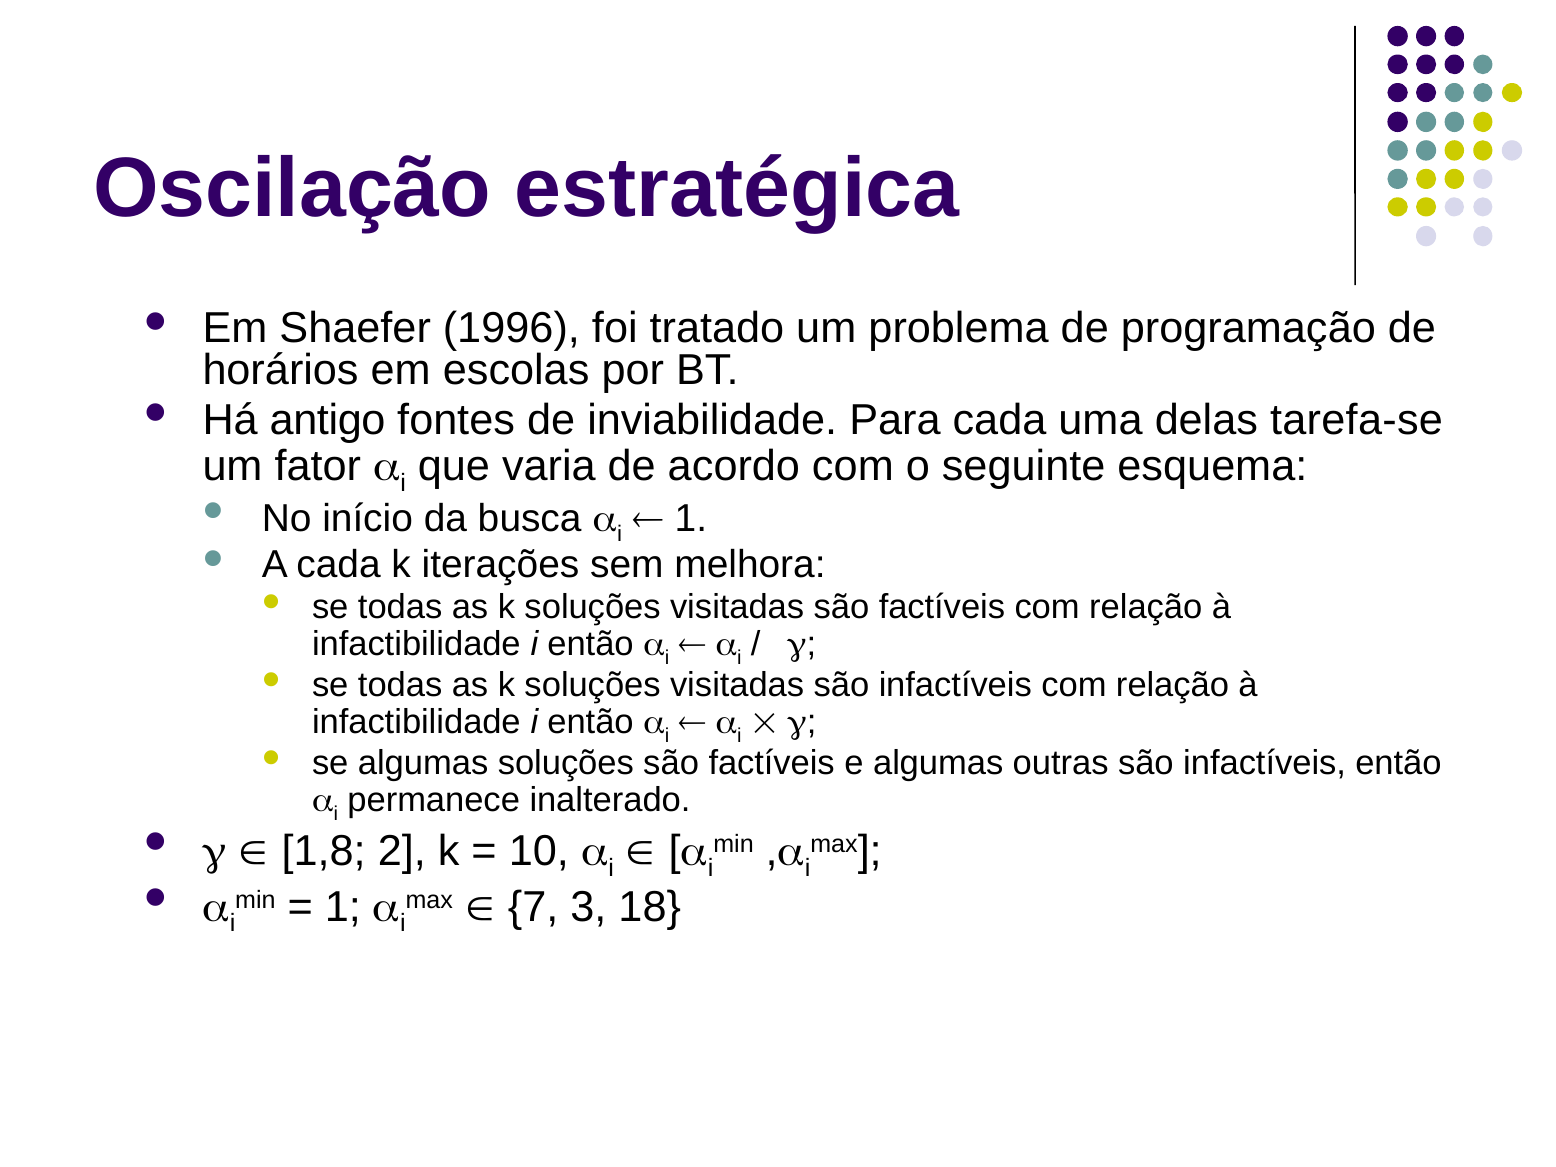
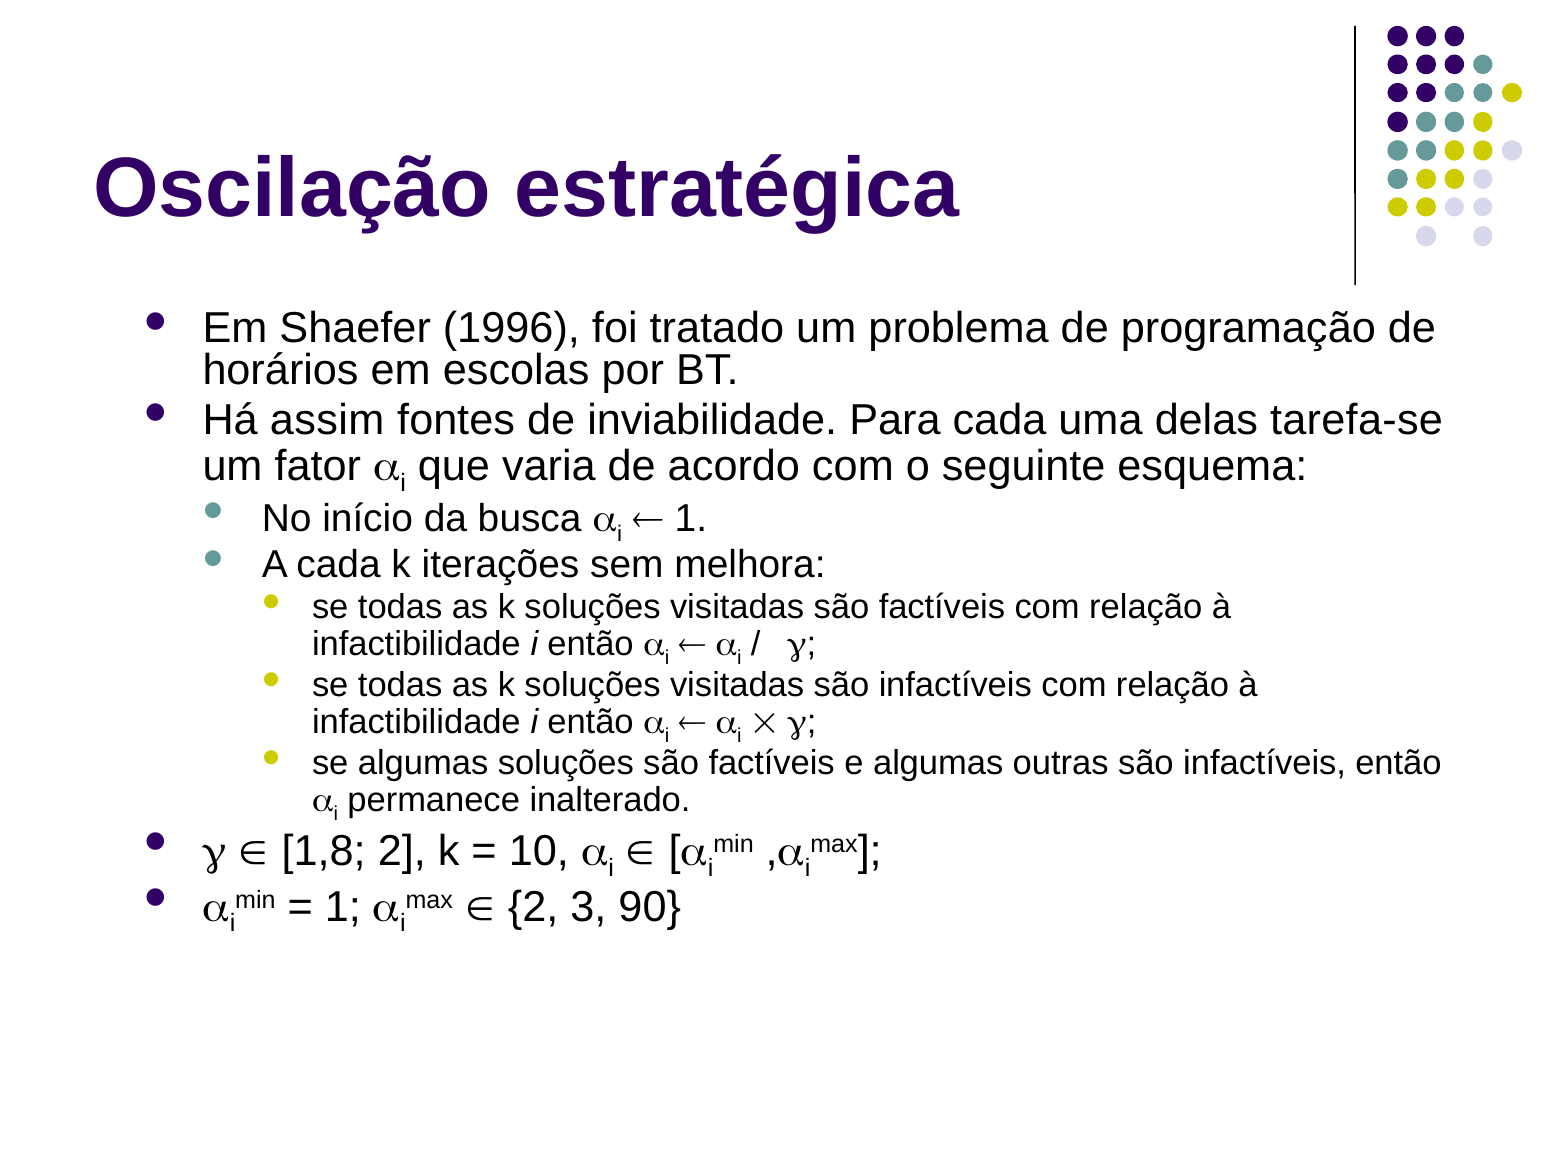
antigo: antigo -> assim
7 at (533, 907): 7 -> 2
18: 18 -> 90
